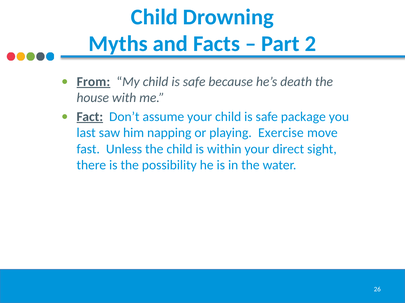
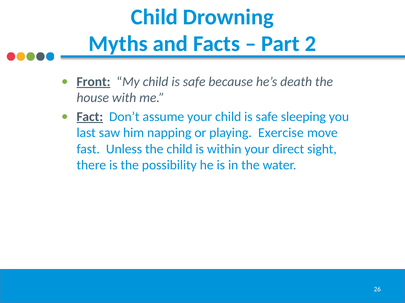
From: From -> Front
package: package -> sleeping
